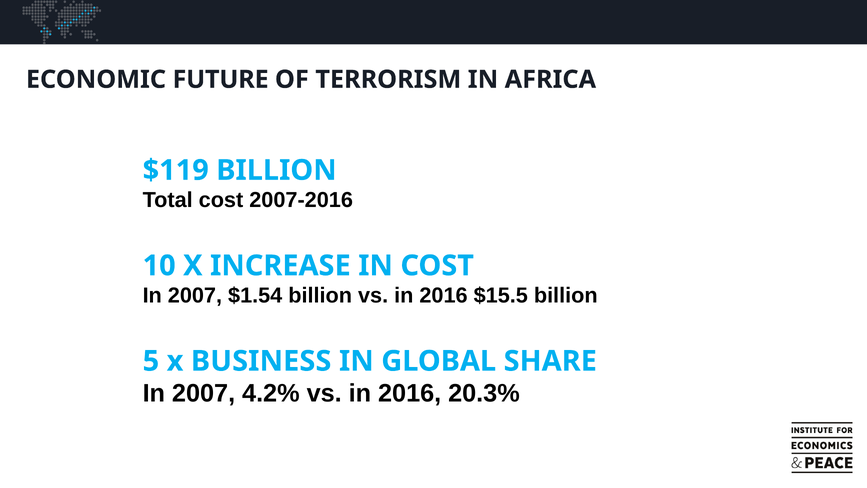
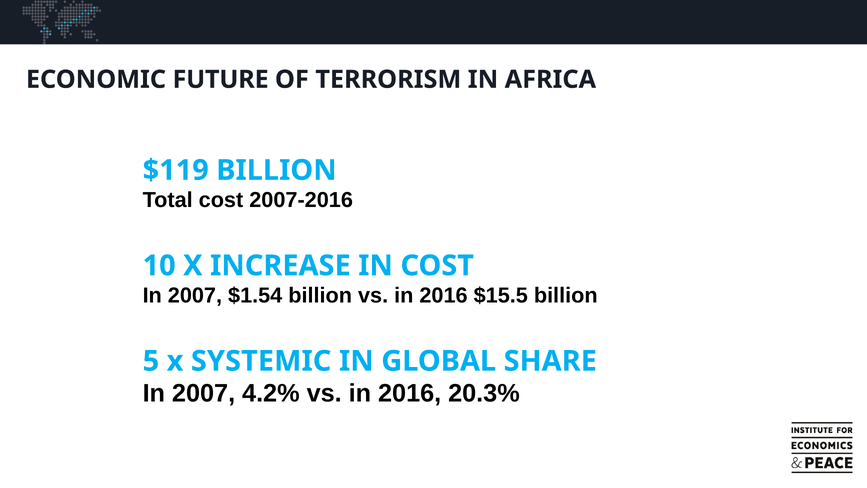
BUSINESS: BUSINESS -> SYSTEMIC
